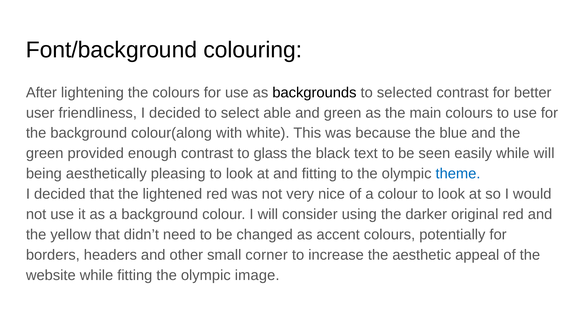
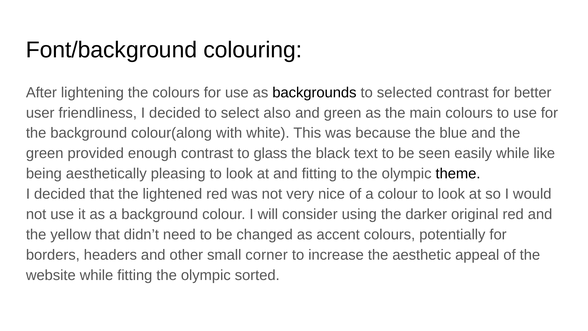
able: able -> also
while will: will -> like
theme colour: blue -> black
image: image -> sorted
